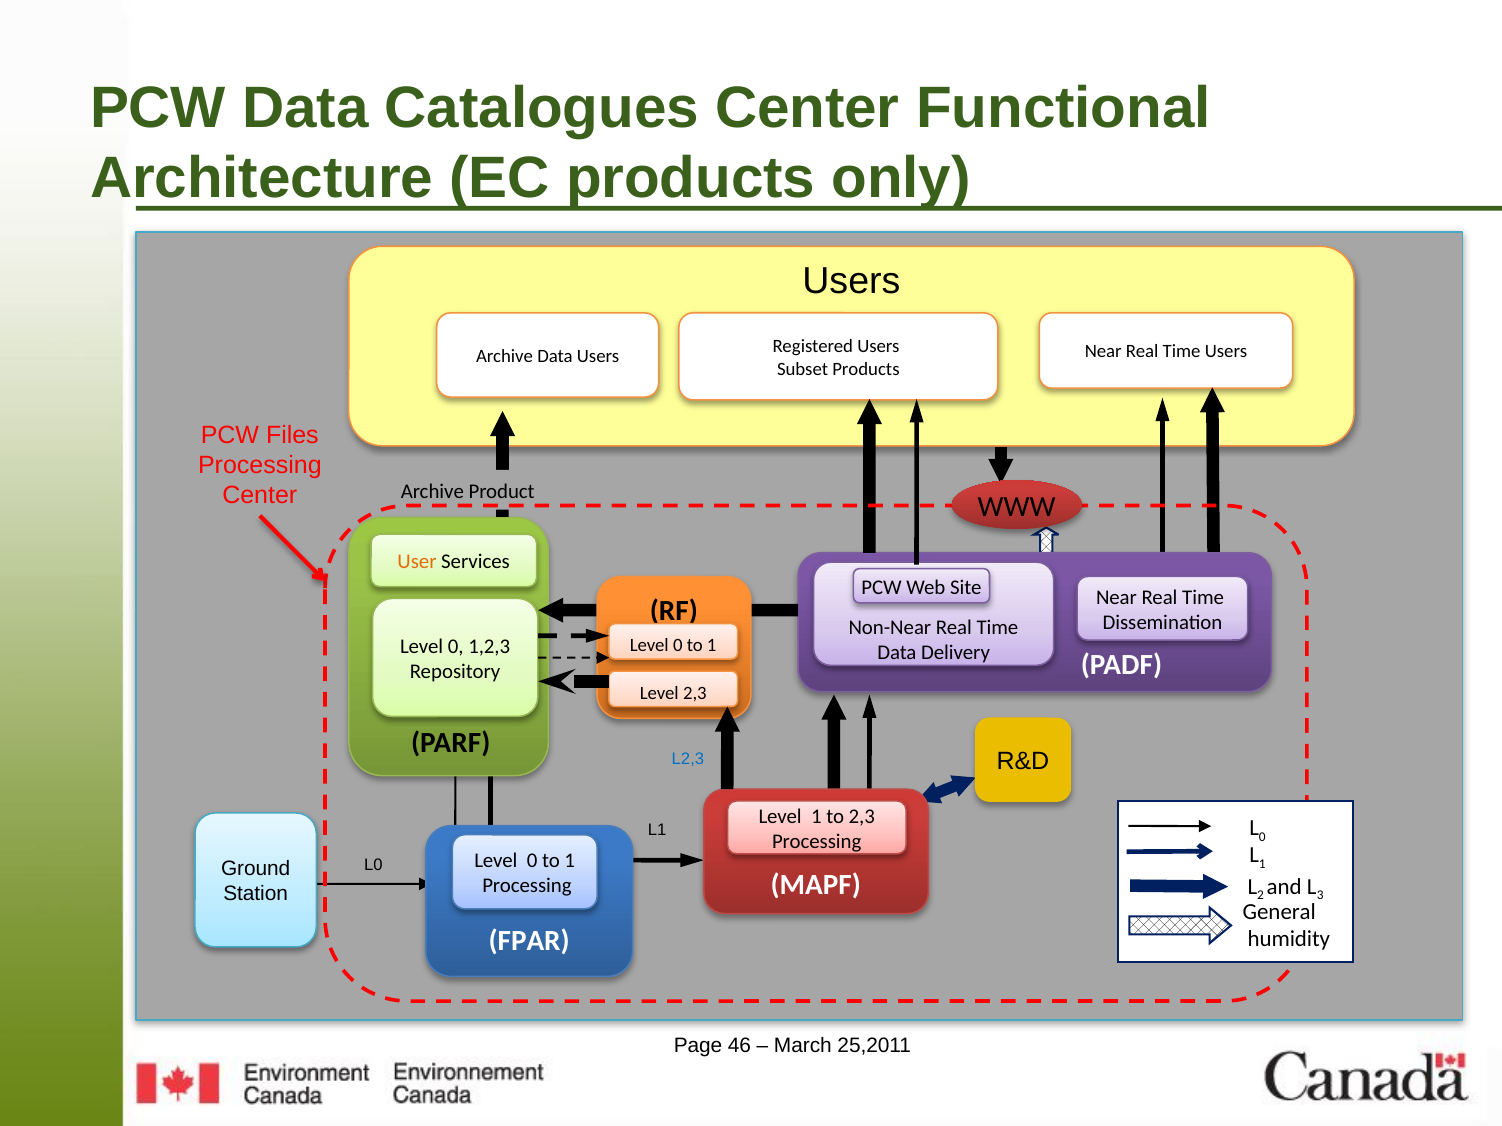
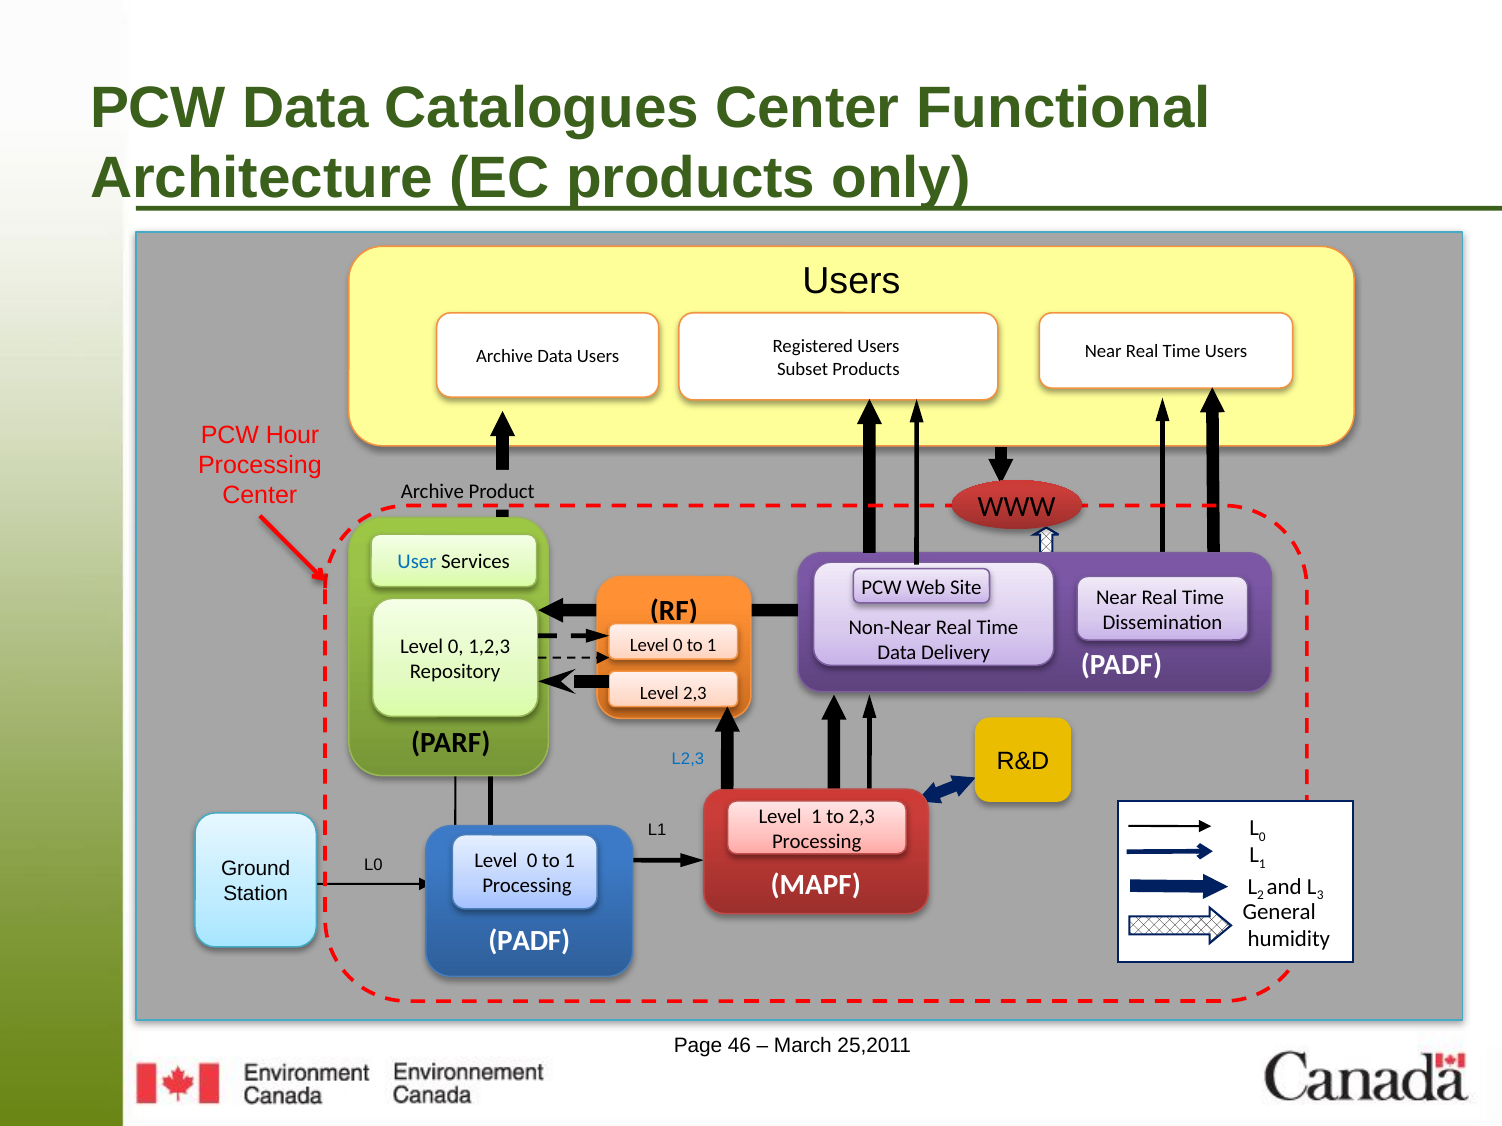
Files: Files -> Hour
User colour: orange -> blue
FPAR at (529, 941): FPAR -> PADF
